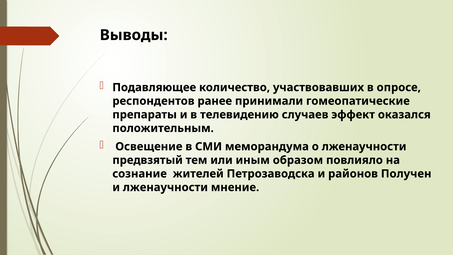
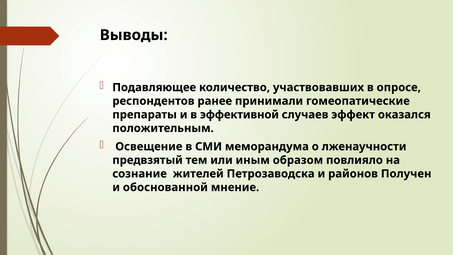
телевидению: телевидению -> эффективной
и лженаучности: лженаучности -> обоснованной
